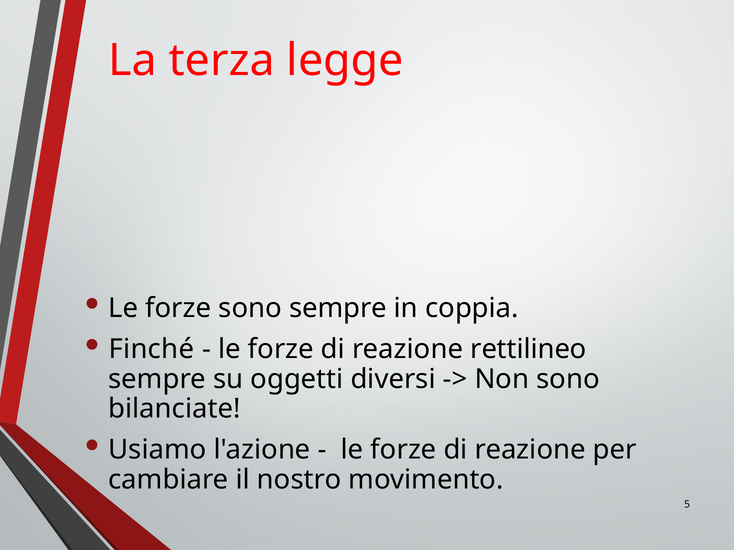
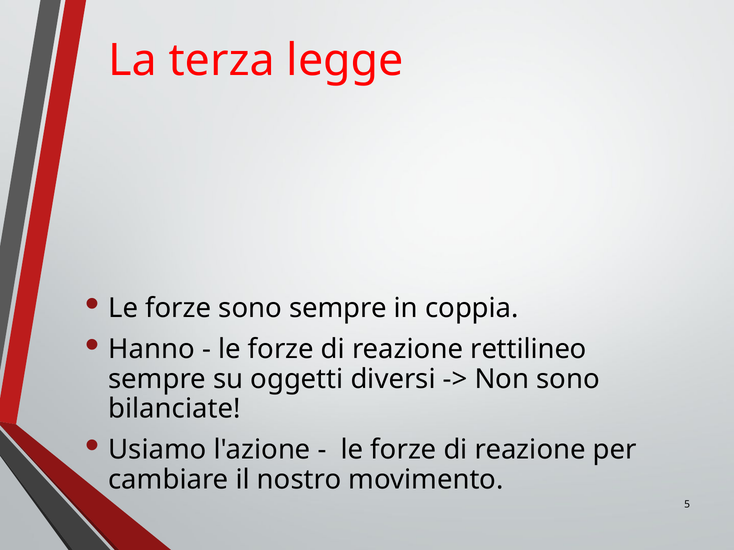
Finché: Finché -> Hanno
